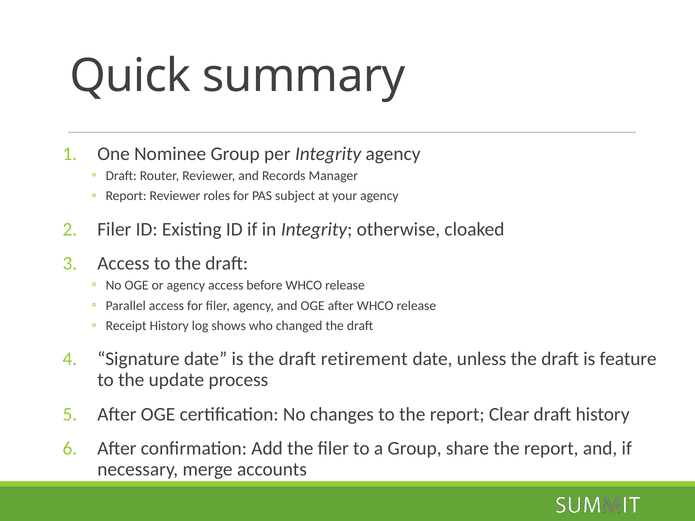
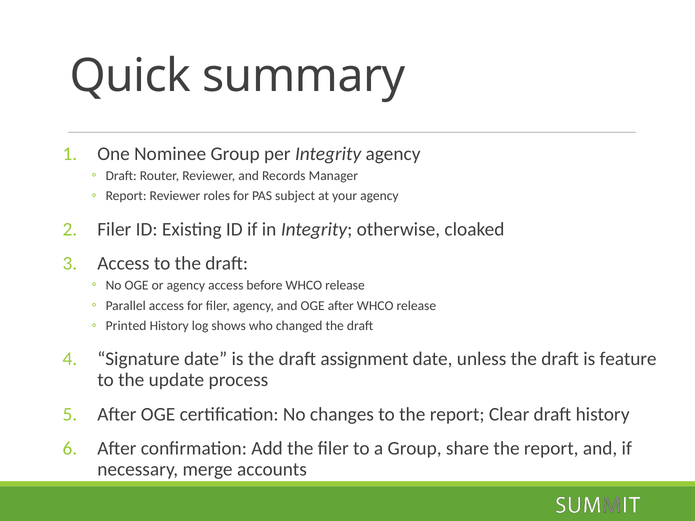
Receipt: Receipt -> Printed
retirement: retirement -> assignment
